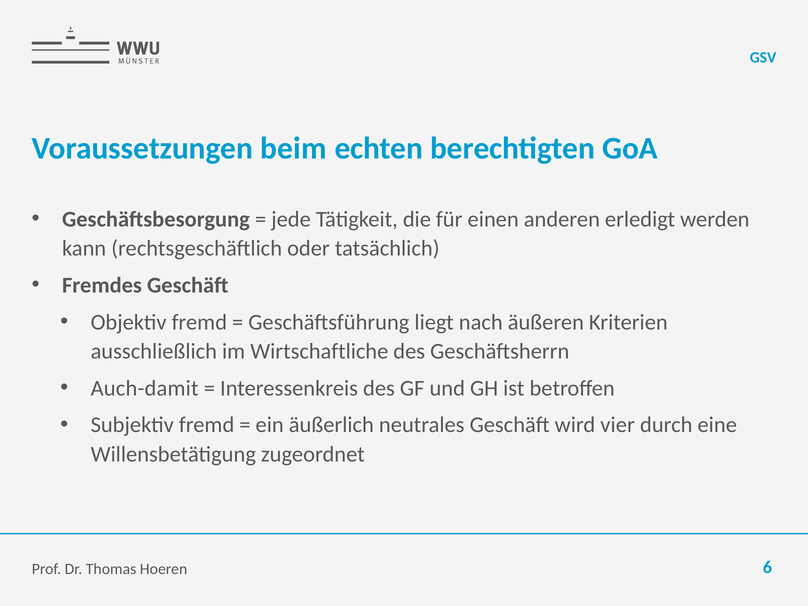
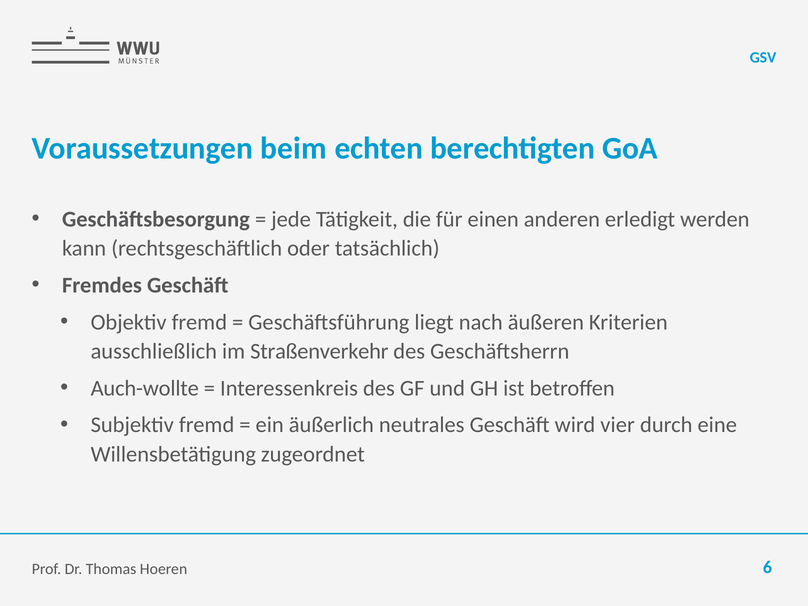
Wirtschaftliche: Wirtschaftliche -> Straßenverkehr
Auch-damit: Auch-damit -> Auch-wollte
